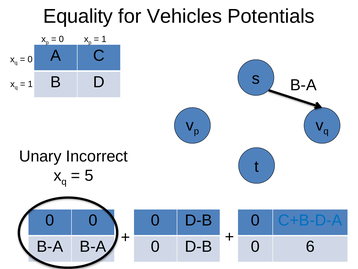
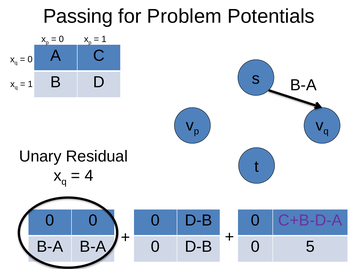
Equality: Equality -> Passing
Vehicles: Vehicles -> Problem
Incorrect: Incorrect -> Residual
5: 5 -> 4
C+B-D-A colour: blue -> purple
6: 6 -> 5
